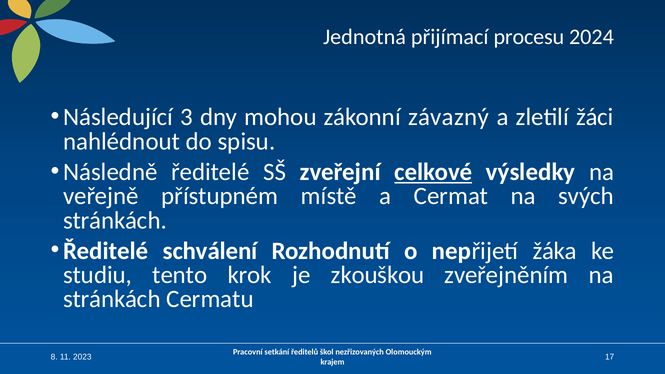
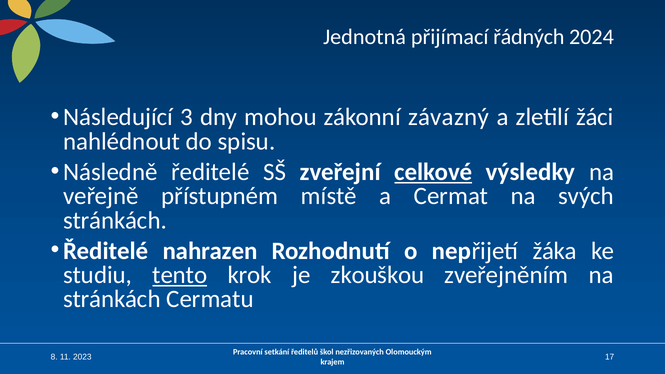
procesu: procesu -> řádných
schválení: schválení -> nahrazen
tento underline: none -> present
